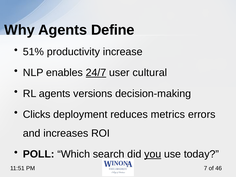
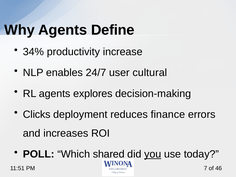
51%: 51% -> 34%
24/7 underline: present -> none
versions: versions -> explores
metrics: metrics -> finance
search: search -> shared
